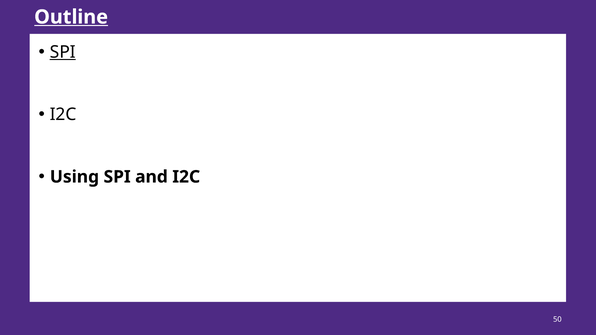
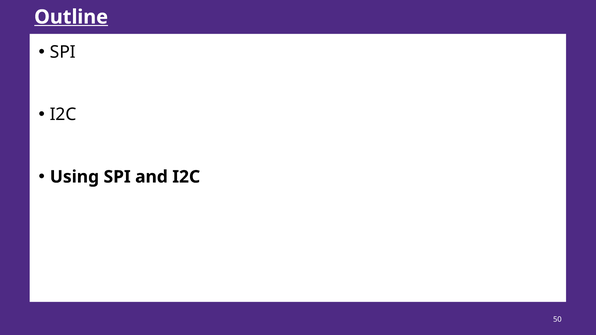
SPI at (63, 52) underline: present -> none
